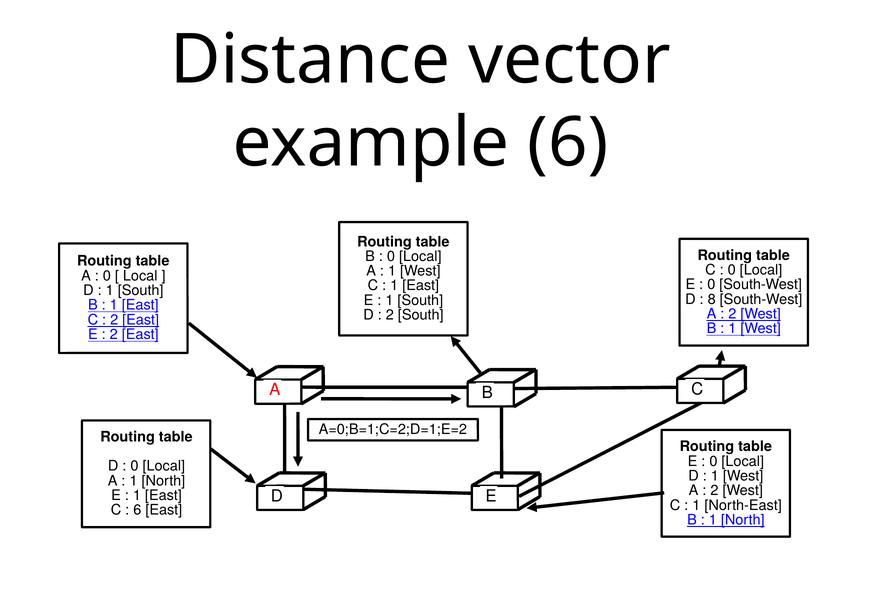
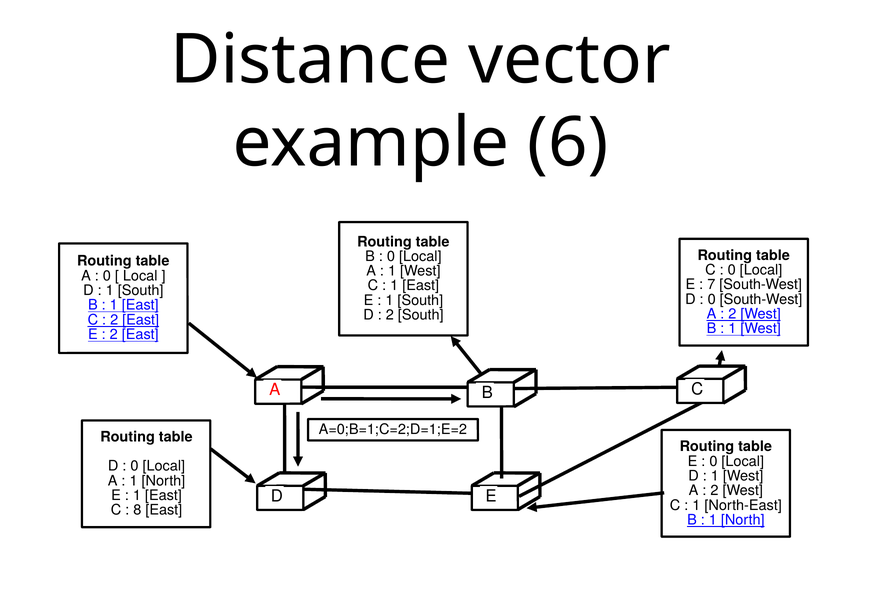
0 at (711, 284): 0 -> 7
8 at (712, 299): 8 -> 0
6 at (137, 510): 6 -> 8
